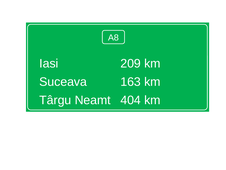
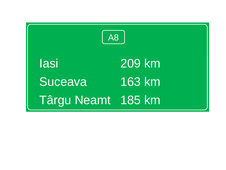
404: 404 -> 185
